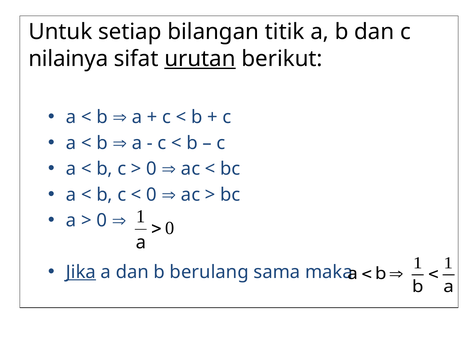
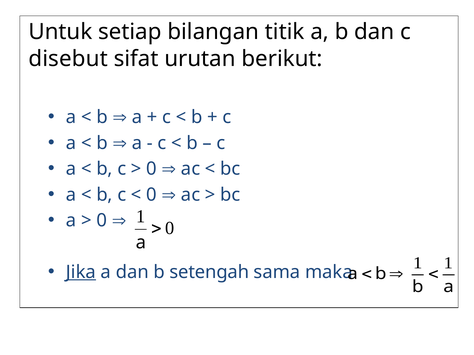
nilainya: nilainya -> disebut
urutan underline: present -> none
berulang: berulang -> setengah
